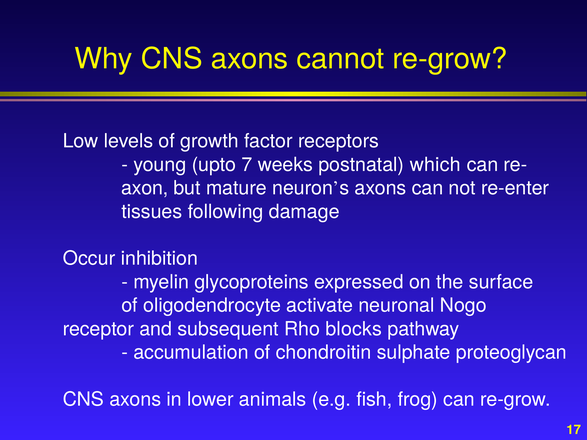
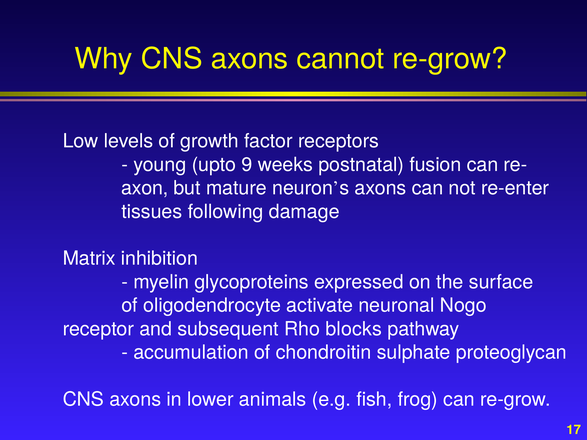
7: 7 -> 9
which: which -> fusion
Occur: Occur -> Matrix
